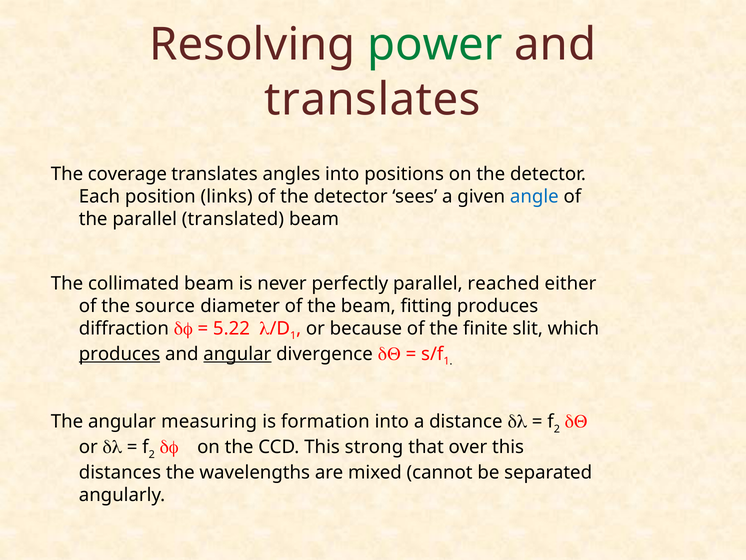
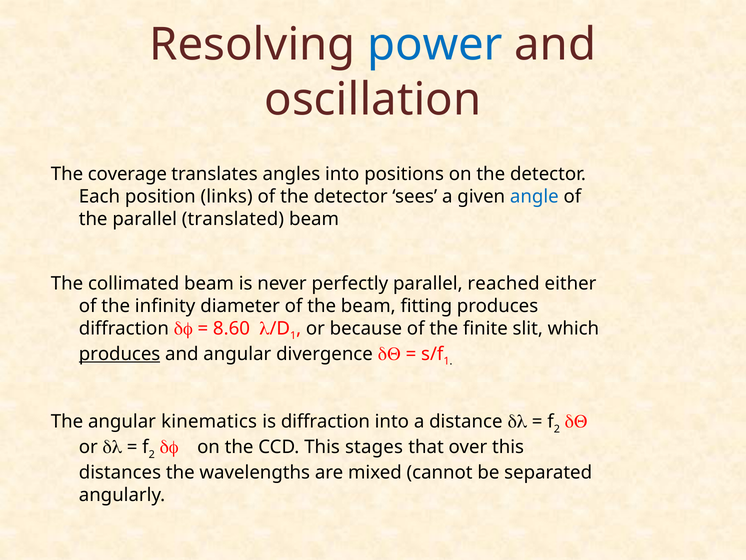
power colour: green -> blue
translates at (373, 100): translates -> oscillation
source: source -> infinity
5.22: 5.22 -> 8.60
angular at (237, 354) underline: present -> none
measuring: measuring -> kinematics
is formation: formation -> diffraction
strong: strong -> stages
